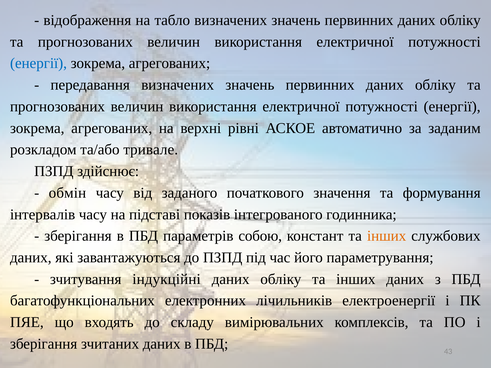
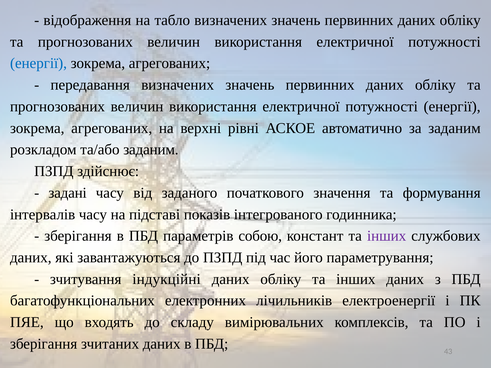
та/або тривале: тривале -> заданим
обмін: обмін -> задані
інших at (387, 236) colour: orange -> purple
